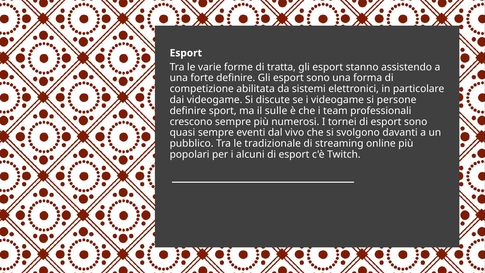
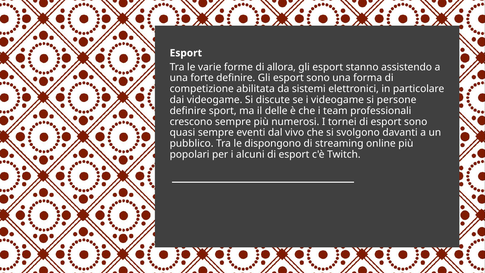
tratta: tratta -> allora
sulle: sulle -> delle
tradizionale: tradizionale -> dispongono
